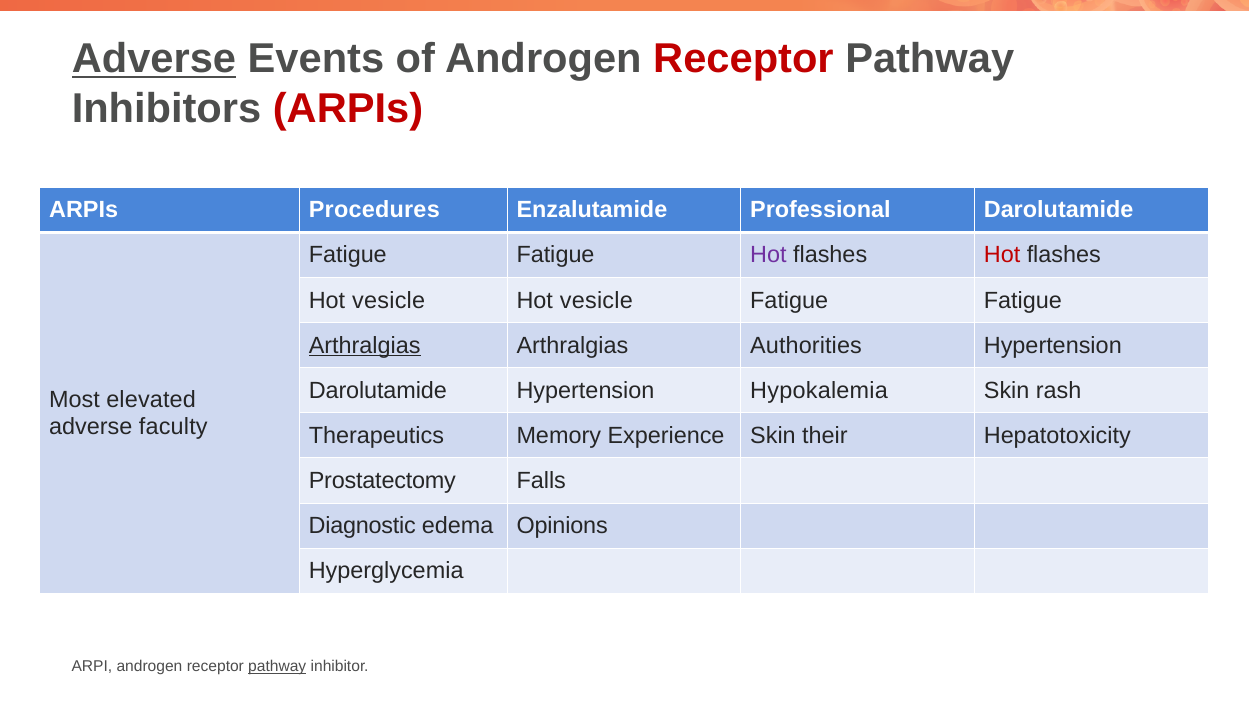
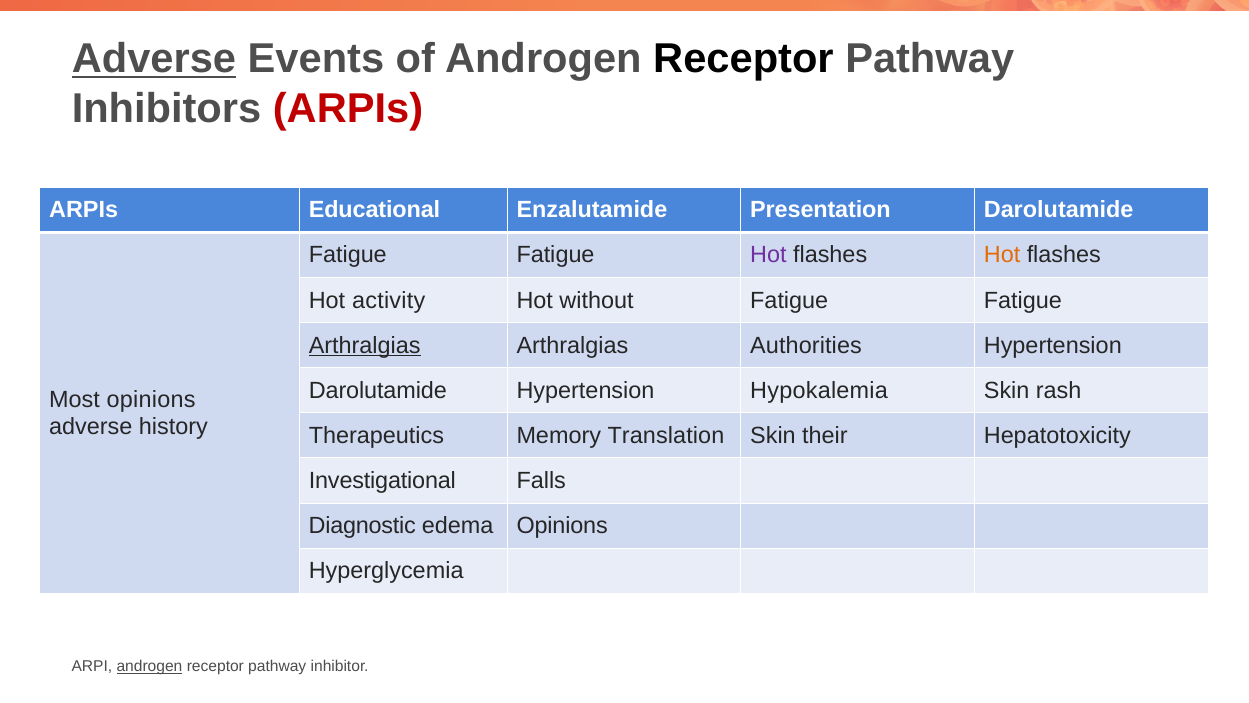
Receptor at (743, 59) colour: red -> black
Procedures: Procedures -> Educational
Professional: Professional -> Presentation
Hot at (1002, 255) colour: red -> orange
vesicle at (389, 300): vesicle -> activity
vesicle at (596, 300): vesicle -> without
Most elevated: elevated -> opinions
faculty: faculty -> history
Experience: Experience -> Translation
Prostatectomy: Prostatectomy -> Investigational
androgen at (149, 666) underline: none -> present
pathway at (277, 666) underline: present -> none
